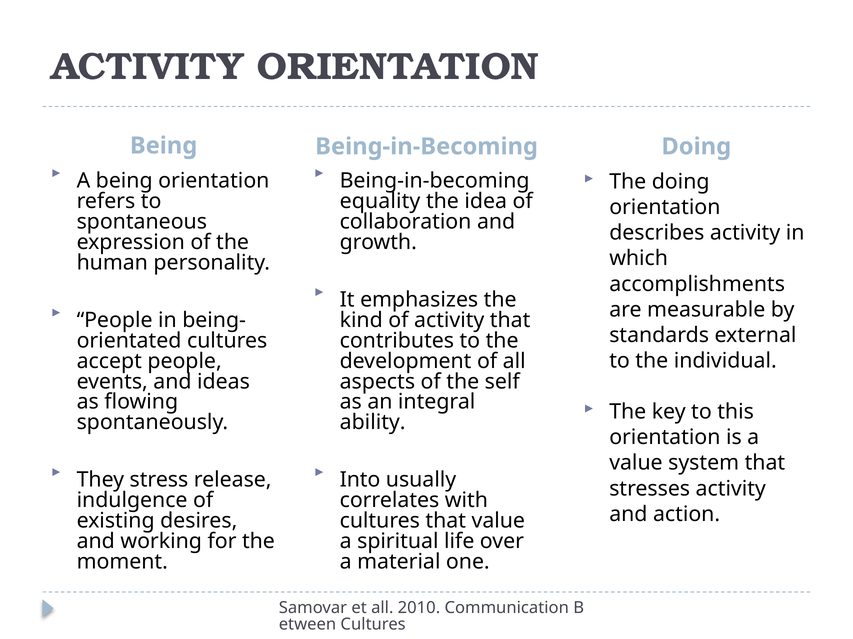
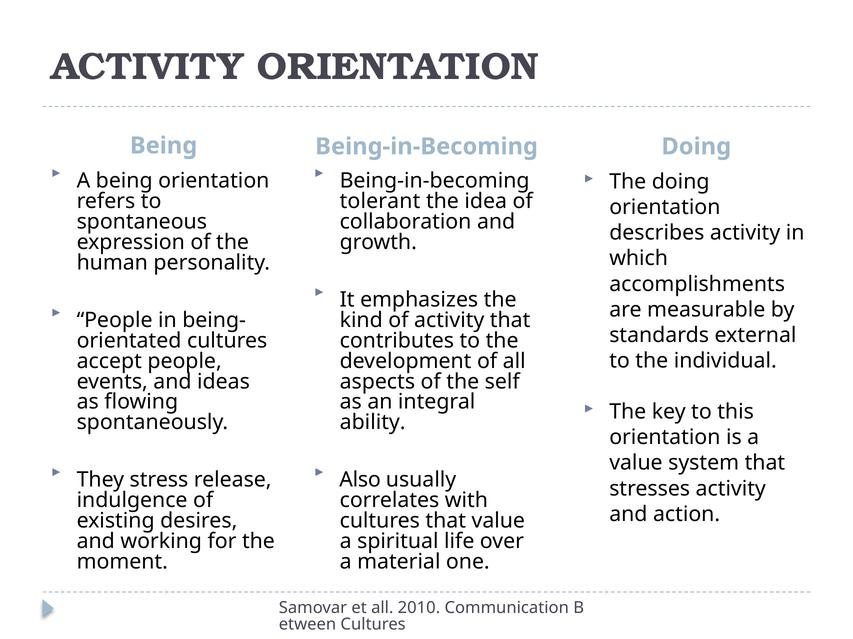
equality: equality -> tolerant
Into: Into -> Also
